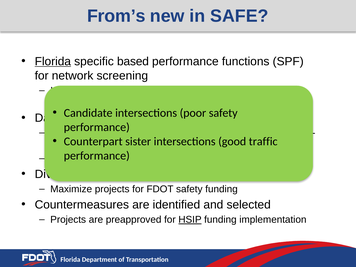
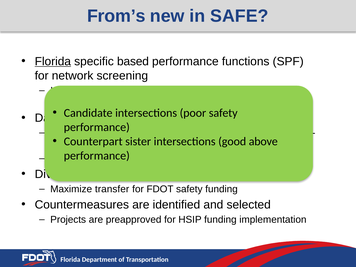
good traffic: traffic -> above
Maximize projects: projects -> transfer
HSIP underline: present -> none
